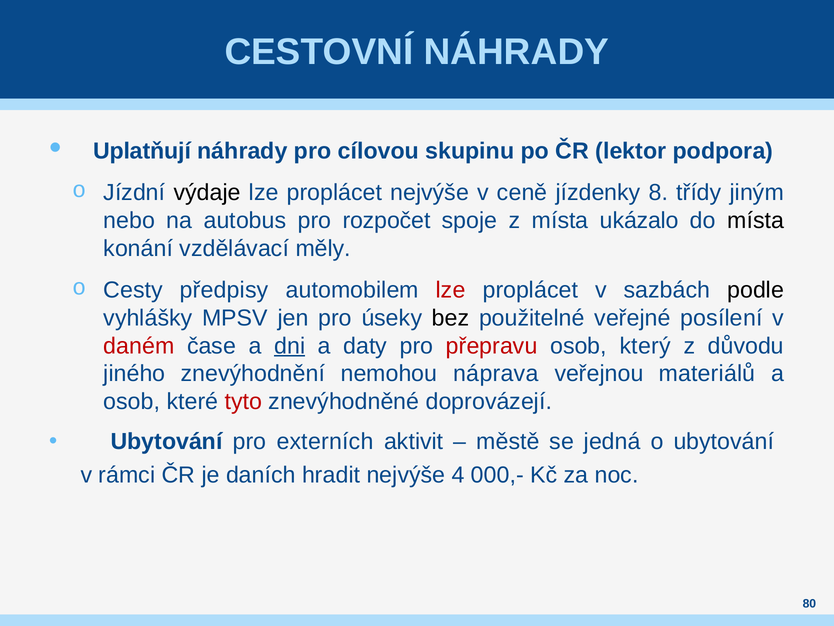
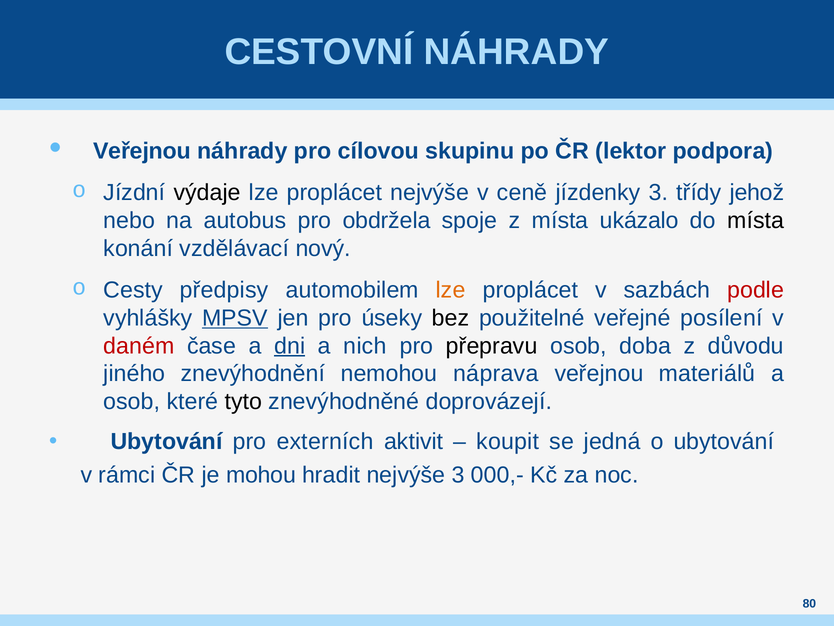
Uplatňují at (142, 151): Uplatňují -> Veřejnou
jízdenky 8: 8 -> 3
jiným: jiným -> jehož
rozpočet: rozpočet -> obdržela
měly: měly -> nový
lze at (451, 290) colour: red -> orange
podle colour: black -> red
MPSV underline: none -> present
daty: daty -> nich
přepravu colour: red -> black
který: který -> doba
tyto colour: red -> black
městě: městě -> koupit
daních: daních -> mohou
nejvýše 4: 4 -> 3
